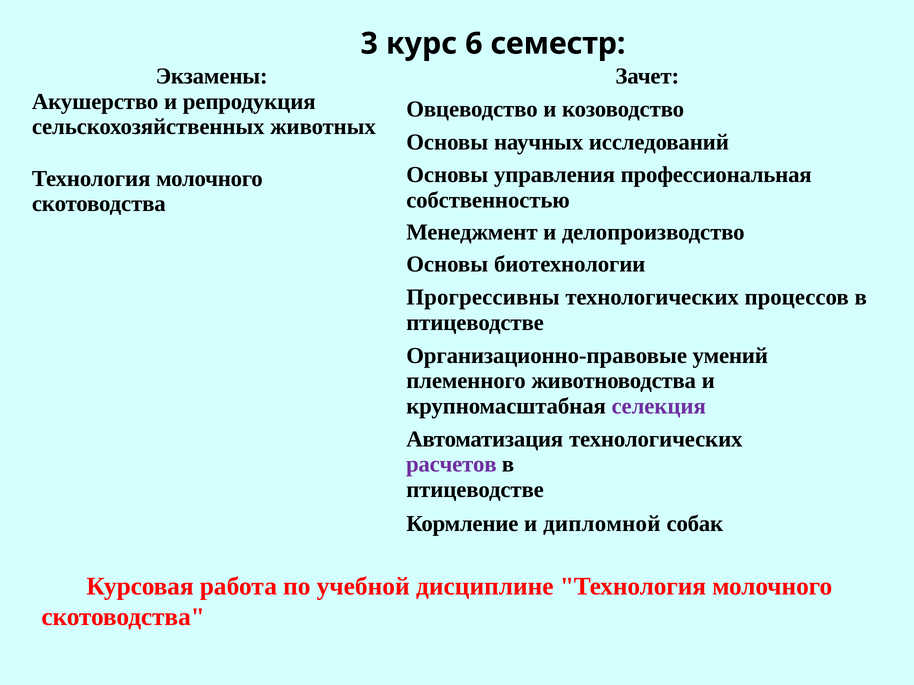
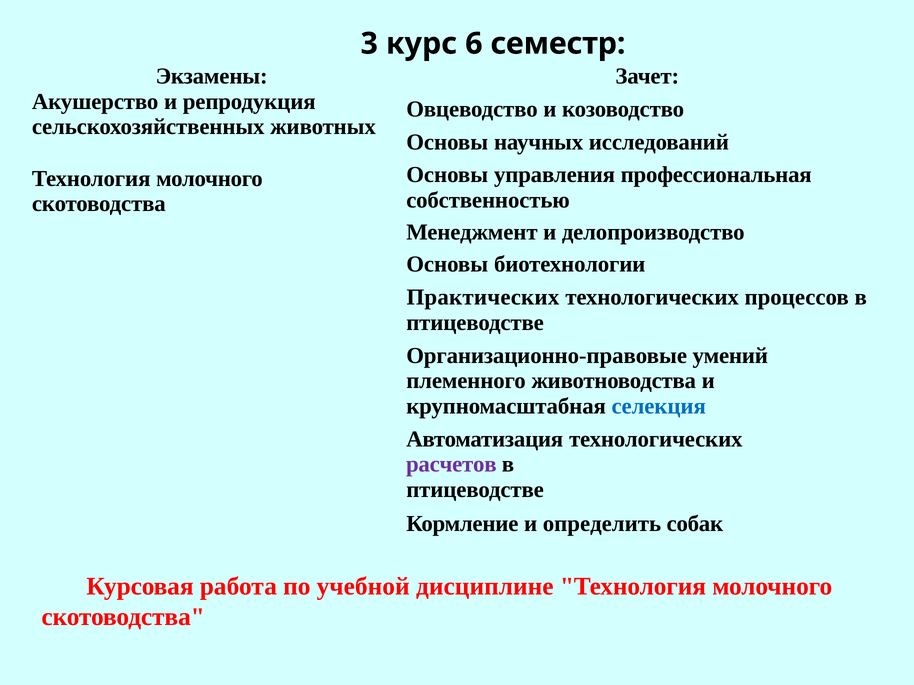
Прогрессивны: Прогрессивны -> Практических
селекция colour: purple -> blue
дипломной: дипломной -> определить
